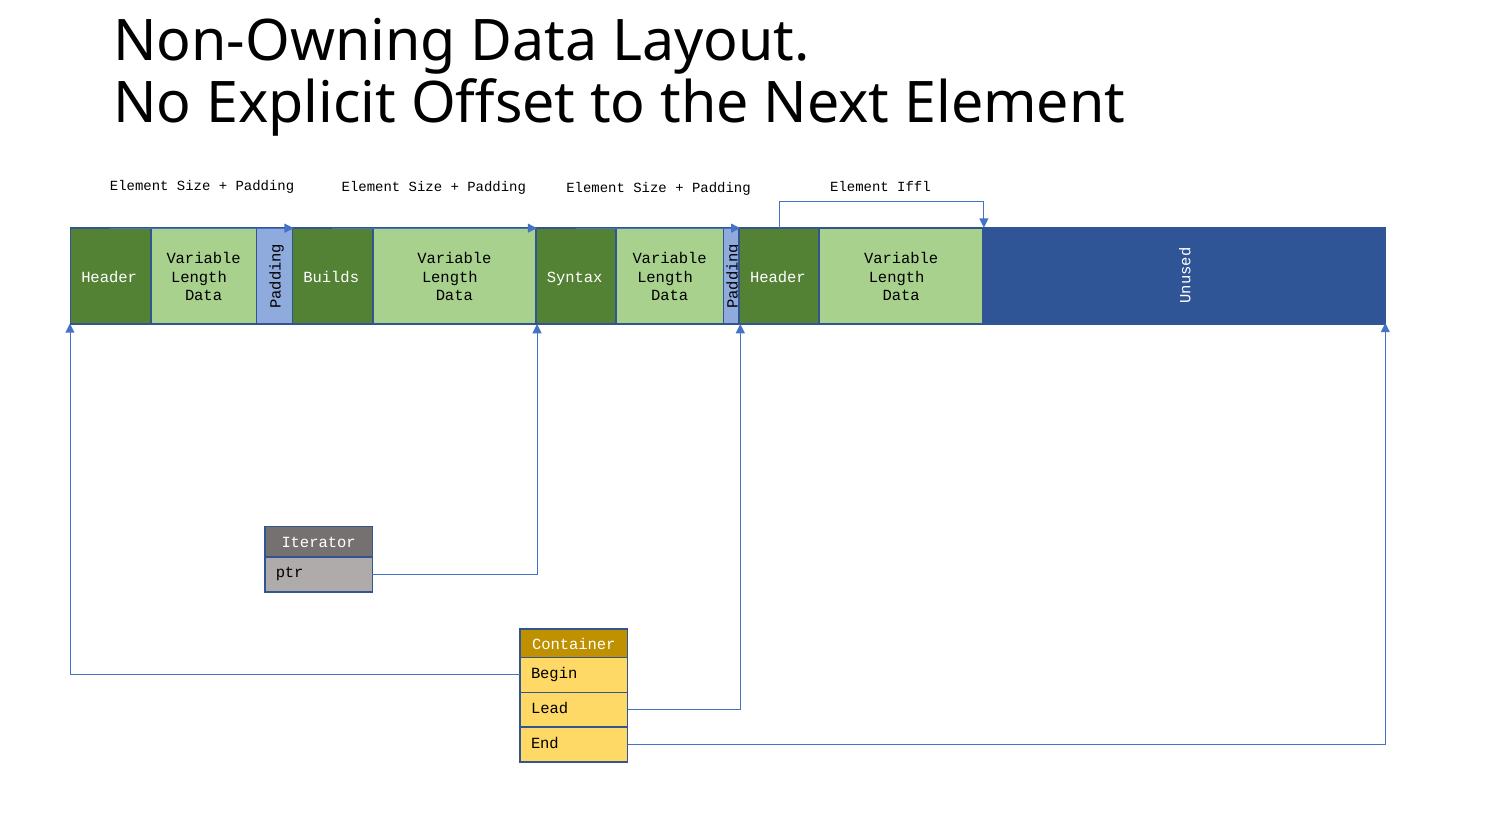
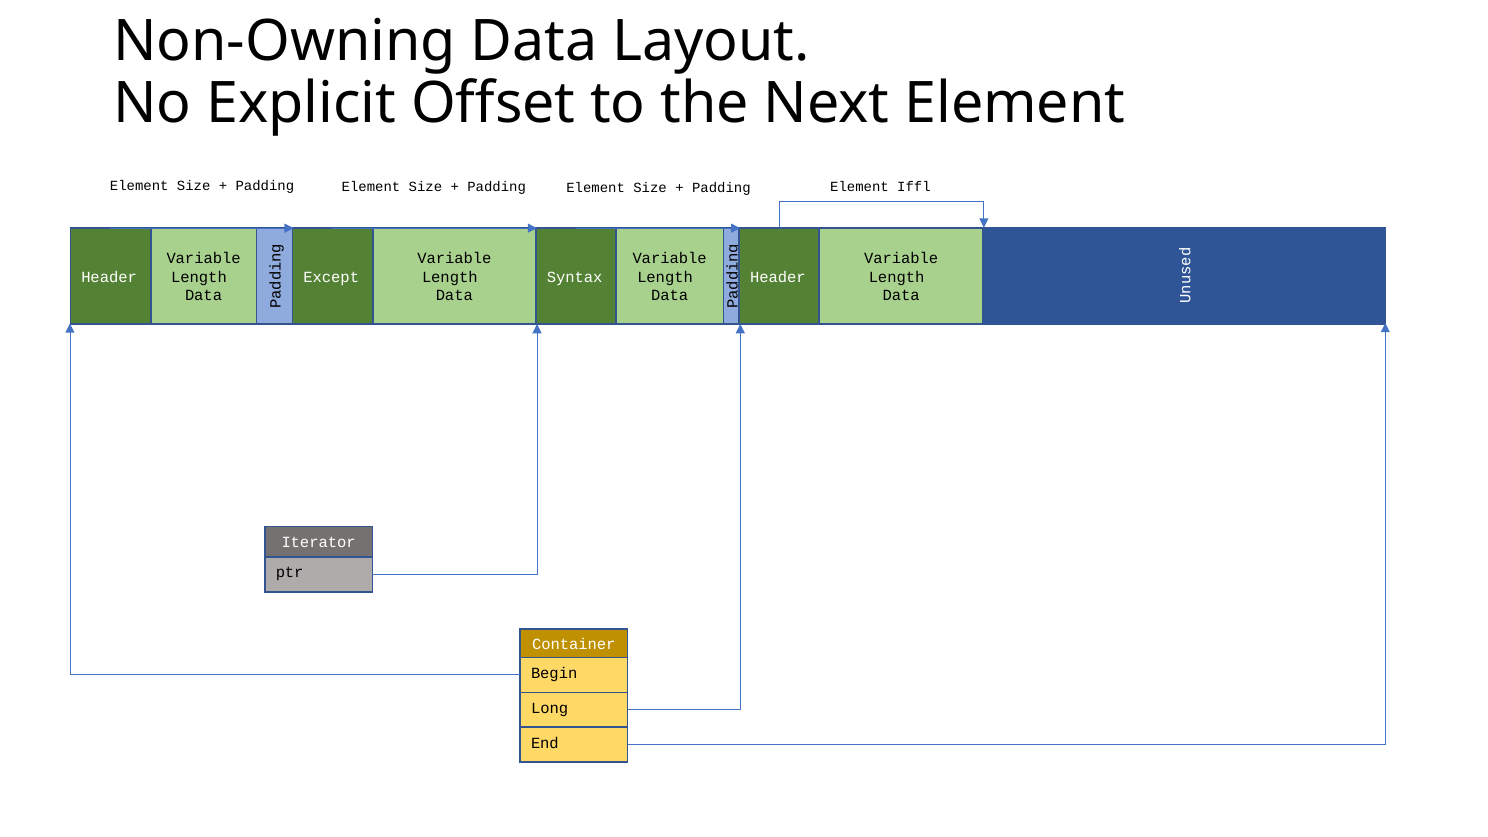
Builds: Builds -> Except
Lead: Lead -> Long
